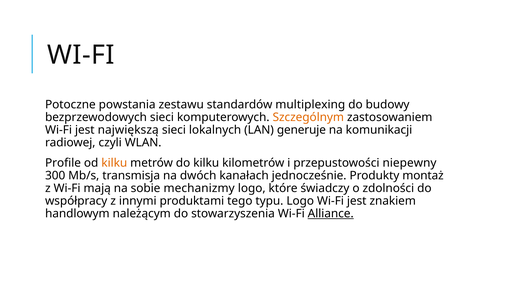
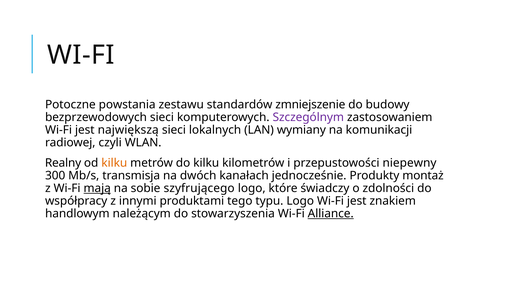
multiplexing: multiplexing -> zmniejszenie
Szczególnym colour: orange -> purple
generuje: generuje -> wymiany
Profile: Profile -> Realny
mają underline: none -> present
mechanizmy: mechanizmy -> szyfrującego
